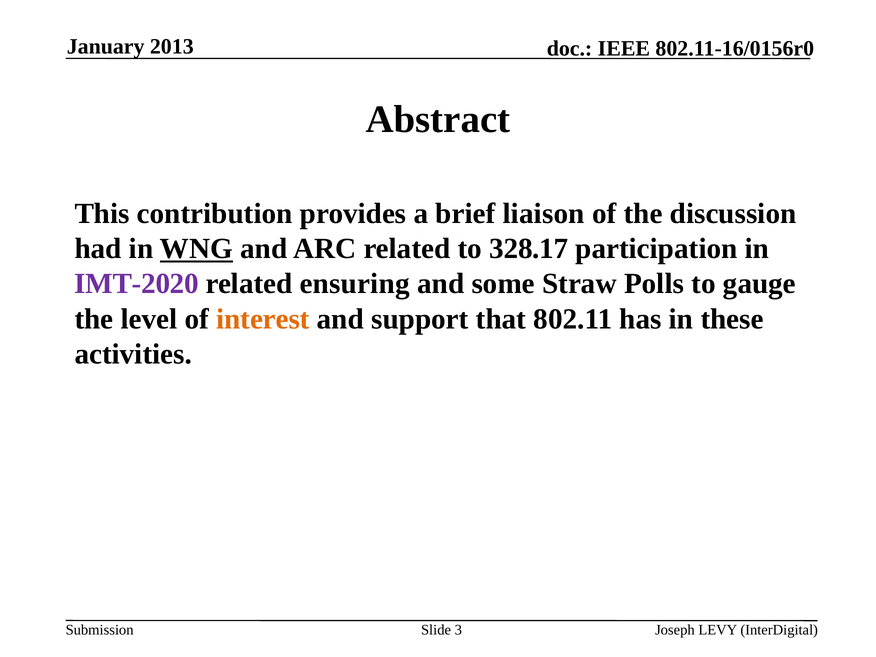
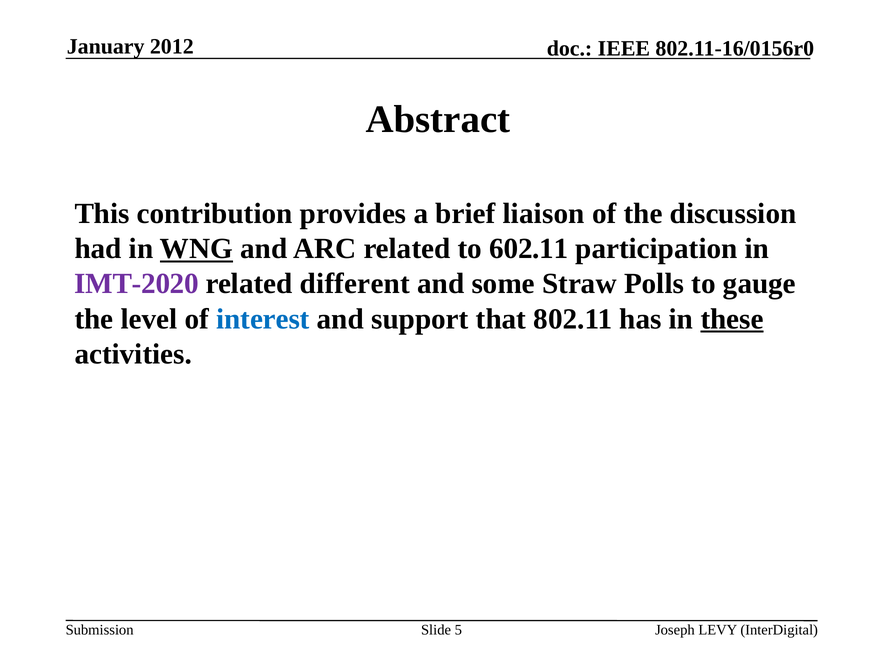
2013: 2013 -> 2012
328.17: 328.17 -> 602.11
ensuring: ensuring -> different
interest colour: orange -> blue
these underline: none -> present
3: 3 -> 5
